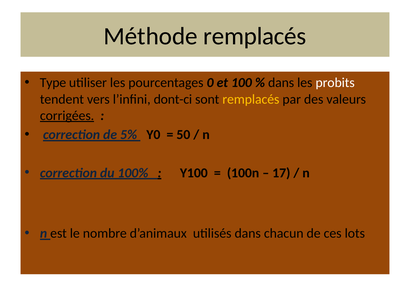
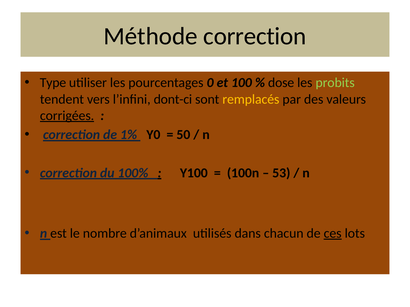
Méthode remplacés: remplacés -> correction
dans at (281, 83): dans -> dose
probits colour: white -> light green
5%: 5% -> 1%
17: 17 -> 53
ces underline: none -> present
